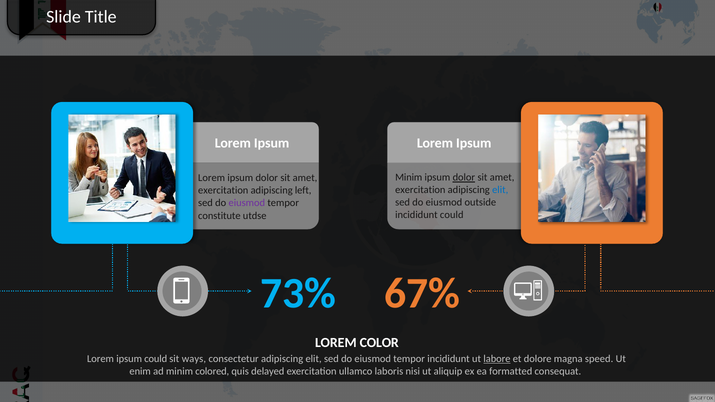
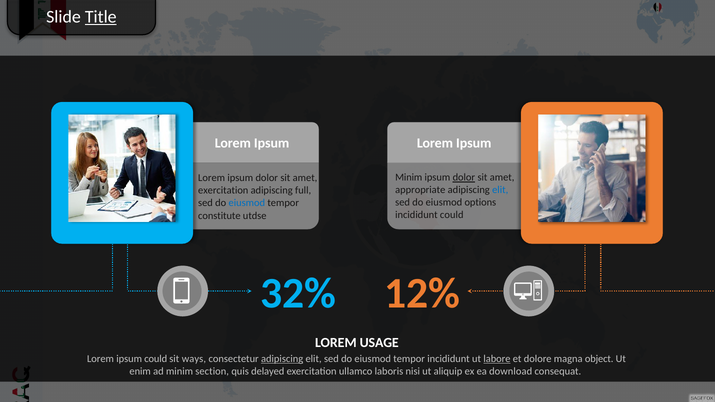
Title underline: none -> present
exercitation at (420, 190): exercitation -> appropriate
left: left -> full
outside: outside -> options
eiusmod at (247, 203) colour: purple -> blue
73%: 73% -> 32%
67%: 67% -> 12%
COLOR: COLOR -> USAGE
adipiscing at (282, 359) underline: none -> present
speed: speed -> object
colored: colored -> section
formatted: formatted -> download
